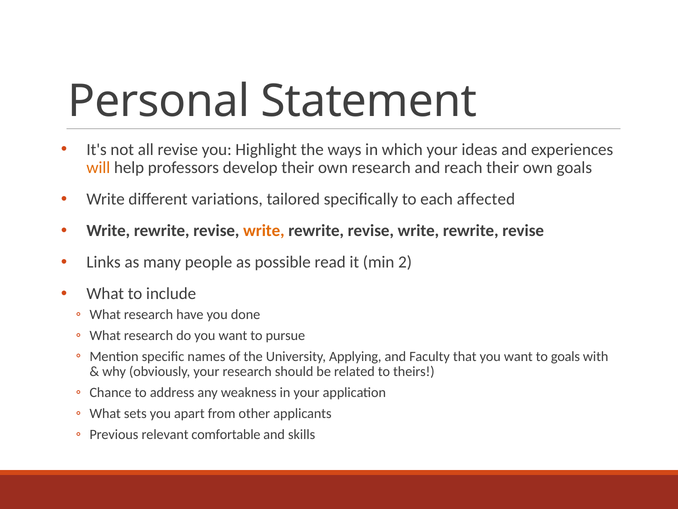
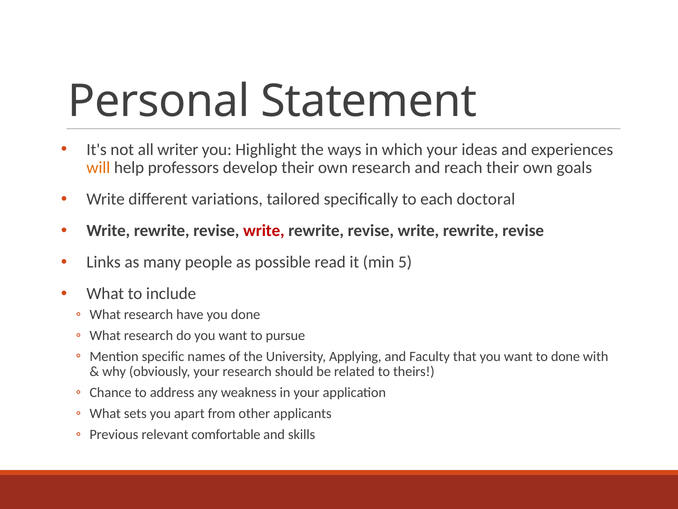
all revise: revise -> writer
affected: affected -> doctoral
write at (264, 231) colour: orange -> red
2: 2 -> 5
to goals: goals -> done
